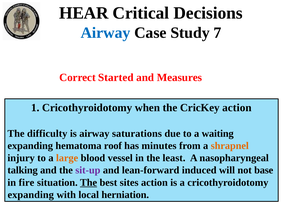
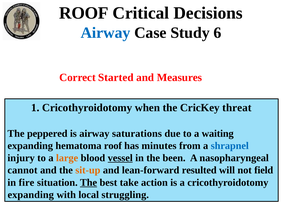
HEAR at (84, 13): HEAR -> ROOF
7: 7 -> 6
CricKey action: action -> threat
difficulty: difficulty -> peppered
shrapnel colour: orange -> blue
vessel underline: none -> present
least: least -> been
talking: talking -> cannot
sit-up colour: purple -> orange
induced: induced -> resulted
base: base -> field
sites: sites -> take
herniation: herniation -> struggling
